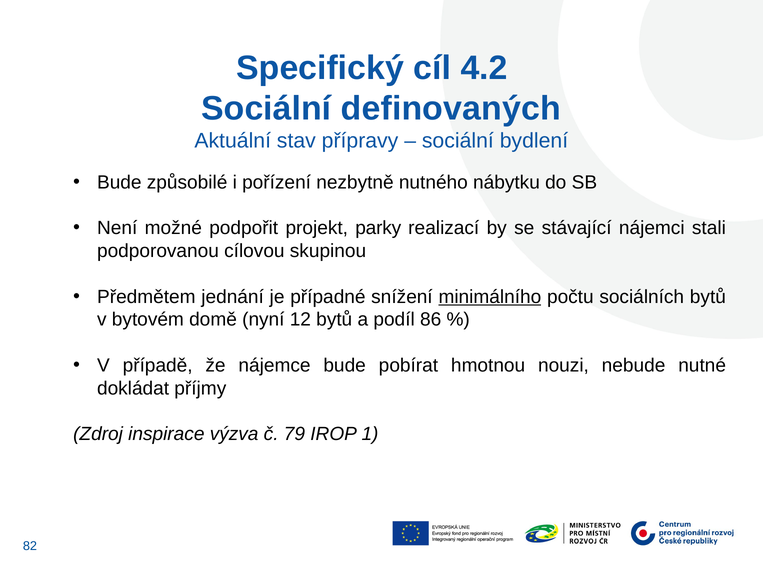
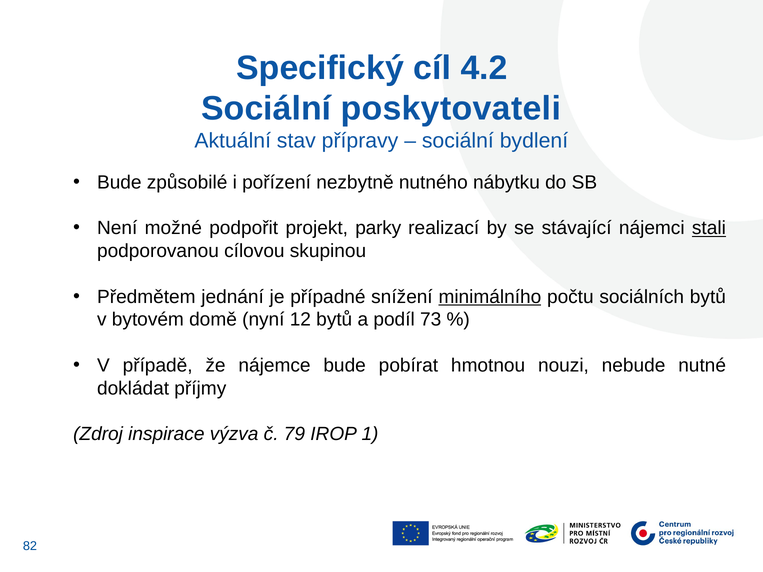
definovaných: definovaných -> poskytovateli
stali underline: none -> present
86: 86 -> 73
